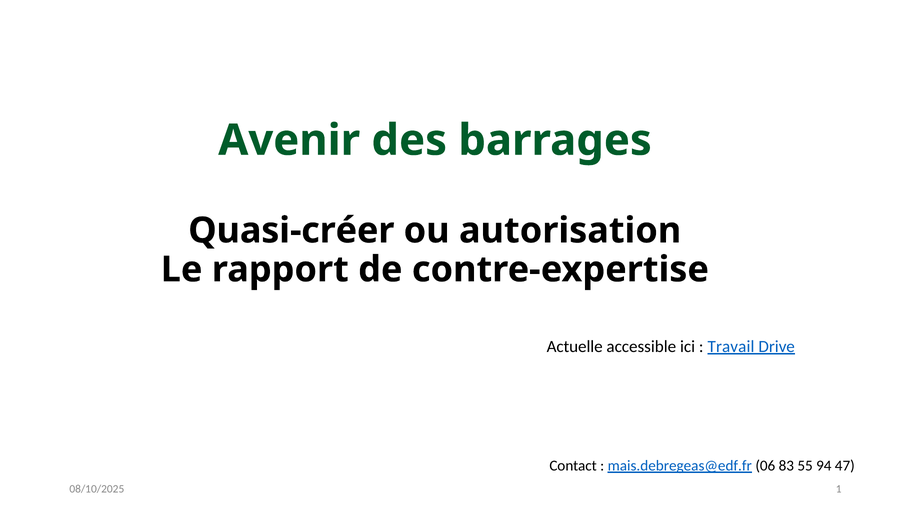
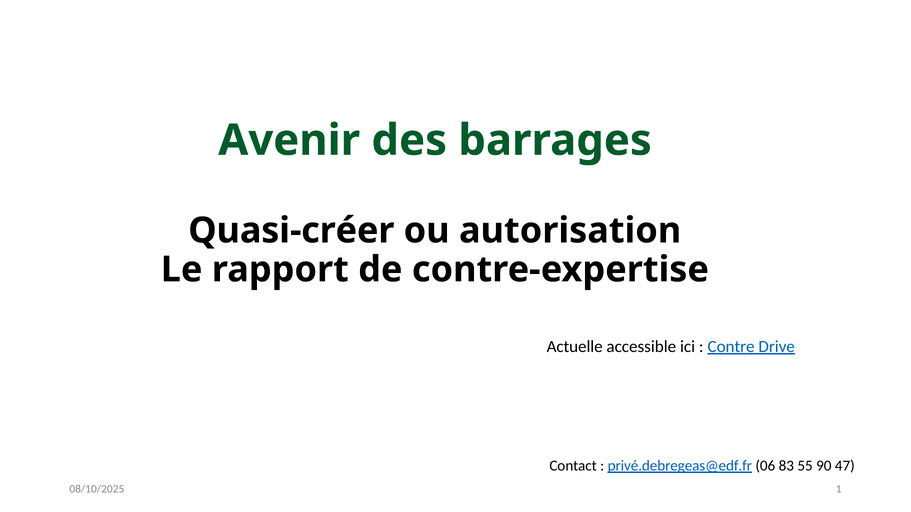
Travail: Travail -> Contre
mais.debregeas@edf.fr: mais.debregeas@edf.fr -> privé.debregeas@edf.fr
94: 94 -> 90
